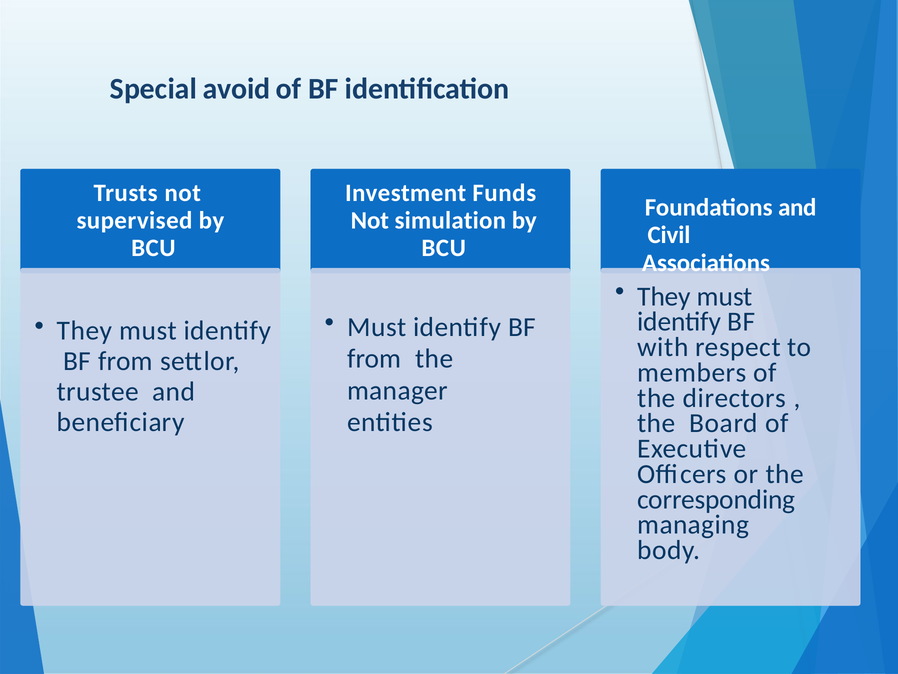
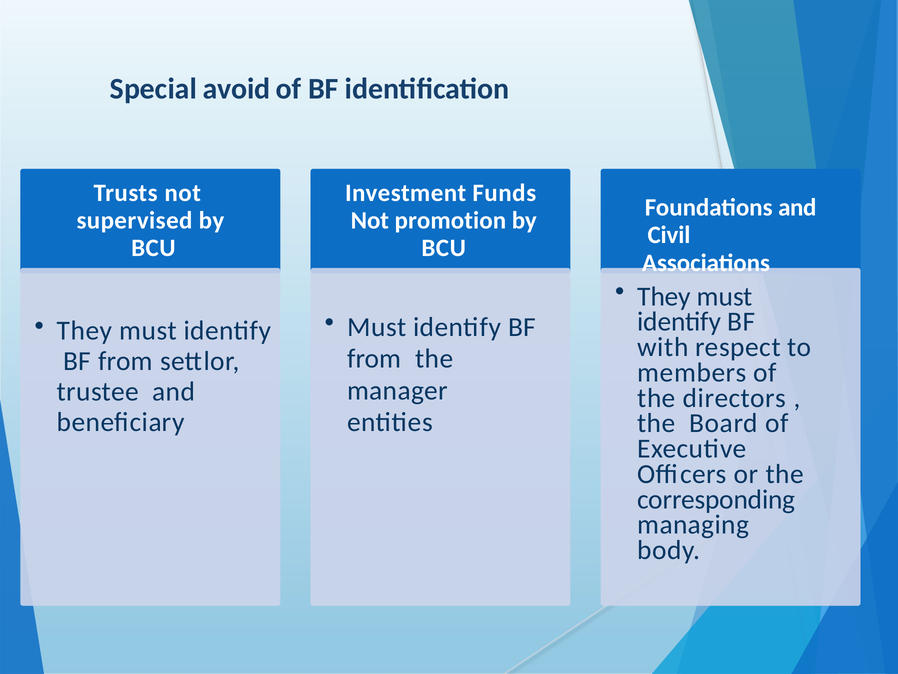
simulation: simulation -> promotion
